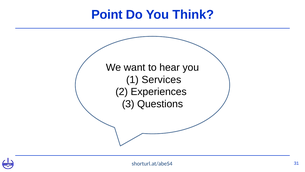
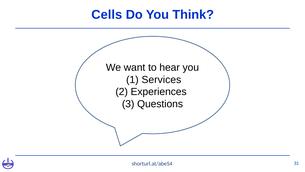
Point: Point -> Cells
